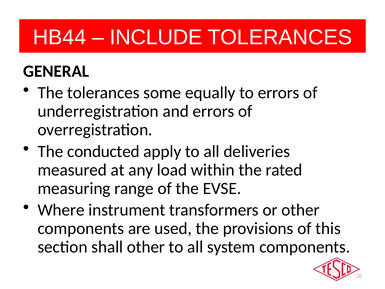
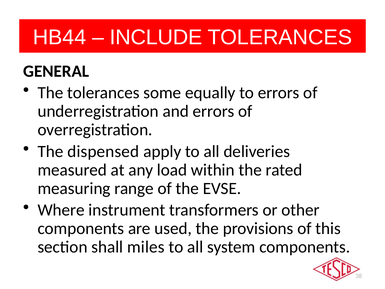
conducted: conducted -> dispensed
shall other: other -> miles
